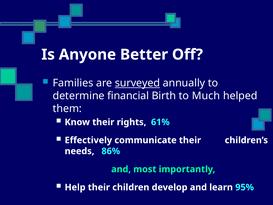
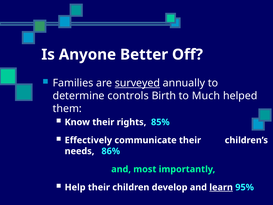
financial: financial -> controls
61%: 61% -> 85%
learn underline: none -> present
